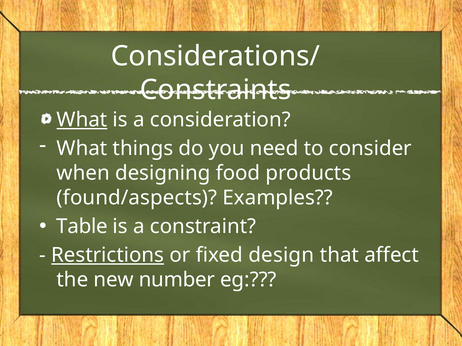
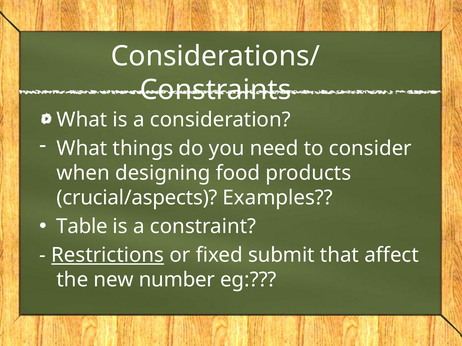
What at (82, 120) underline: present -> none
found/aspects: found/aspects -> crucial/aspects
design: design -> submit
